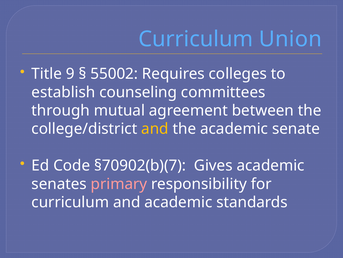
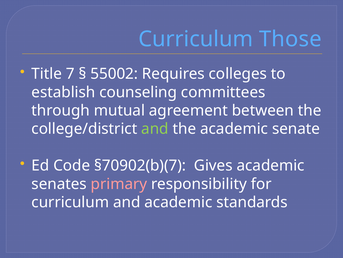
Union: Union -> Those
9: 9 -> 7
and at (155, 129) colour: yellow -> light green
